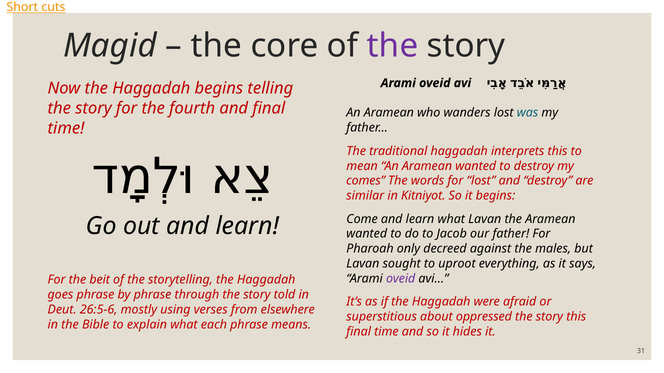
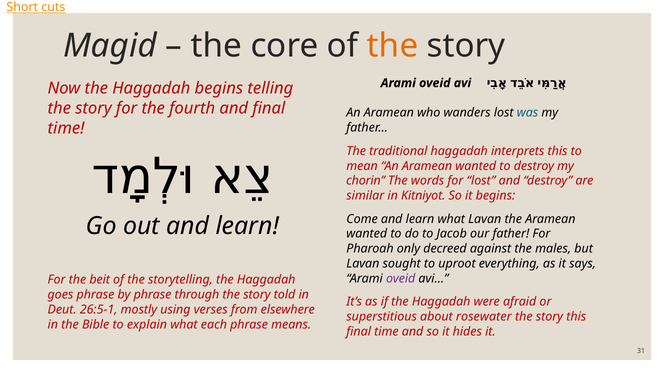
the at (393, 46) colour: purple -> orange
comes: comes -> chorin
26:5-6: 26:5-6 -> 26:5-1
oppressed: oppressed -> rosewater
